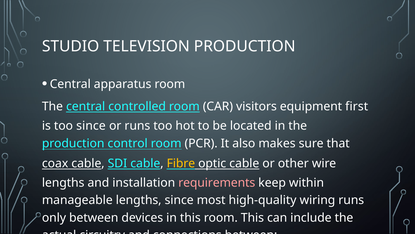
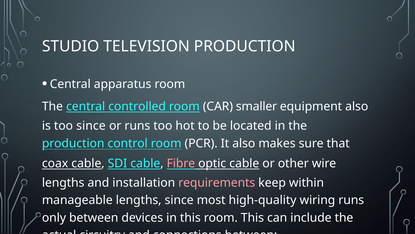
visitors: visitors -> smaller
equipment first: first -> also
Fibre colour: yellow -> pink
